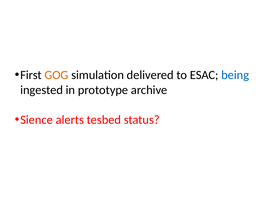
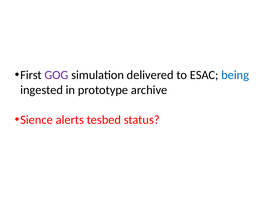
GOG colour: orange -> purple
